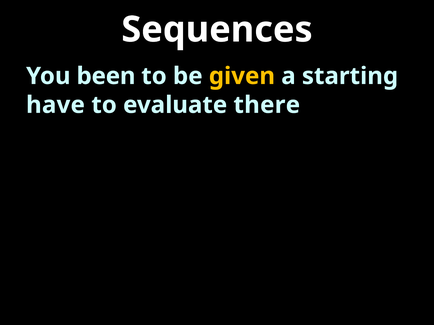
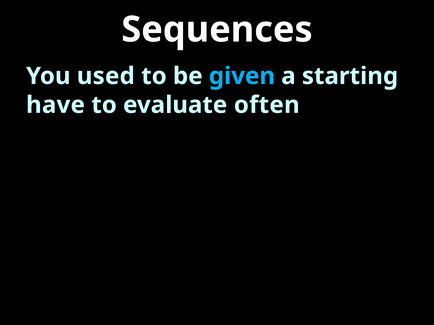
been: been -> used
given colour: yellow -> light blue
there: there -> often
